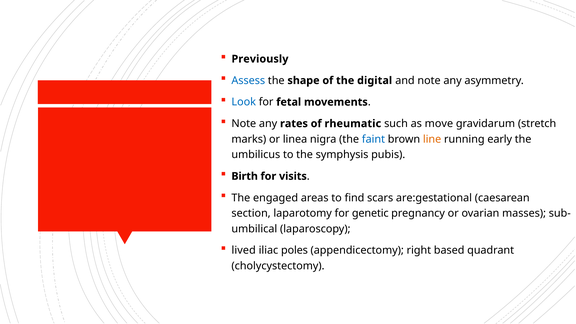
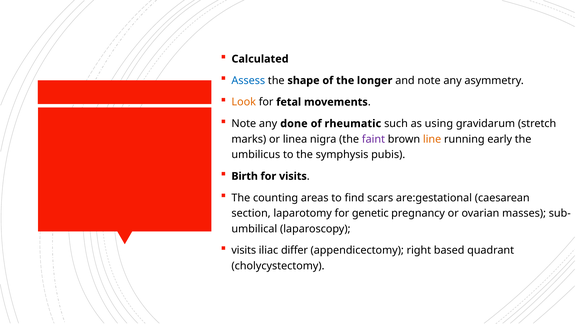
Previously: Previously -> Calculated
digital: digital -> longer
Look colour: blue -> orange
rates: rates -> done
move: move -> using
faint colour: blue -> purple
engaged: engaged -> counting
lived at (244, 250): lived -> visits
poles: poles -> differ
